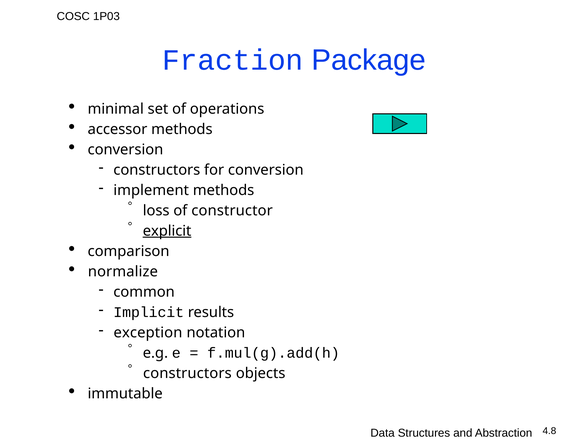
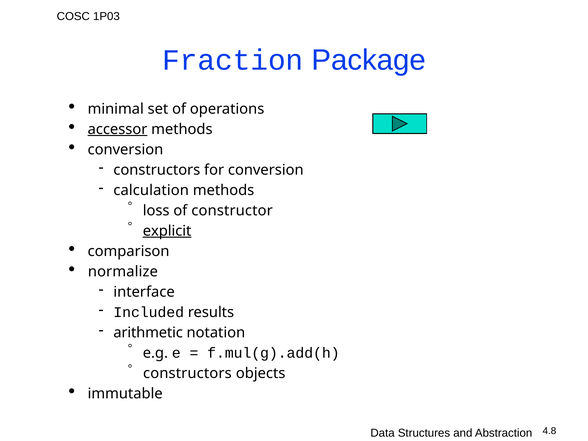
accessor underline: none -> present
implement: implement -> calculation
common: common -> interface
Implicit: Implicit -> Included
exception: exception -> arithmetic
